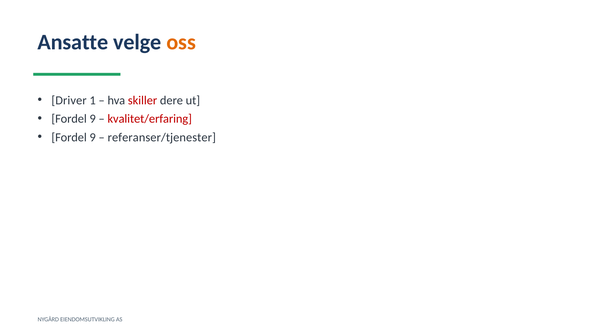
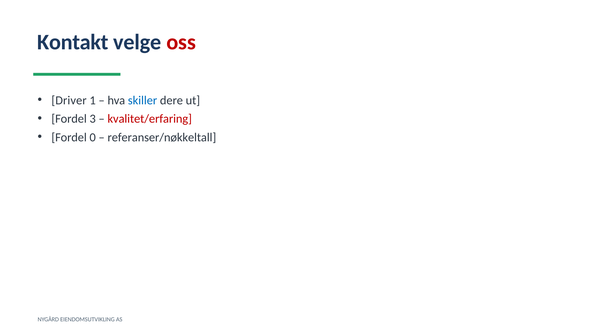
Ansatte: Ansatte -> Kontakt
oss colour: orange -> red
skiller colour: red -> blue
9 at (93, 119): 9 -> 3
9 at (93, 137): 9 -> 0
referanser/tjenester: referanser/tjenester -> referanser/nøkkeltall
